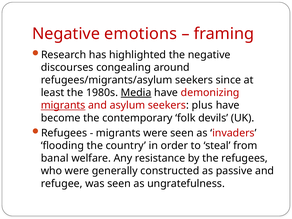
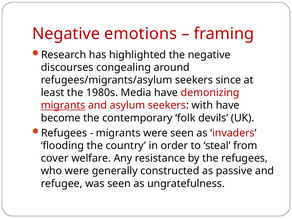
Media underline: present -> none
plus: plus -> with
banal: banal -> cover
